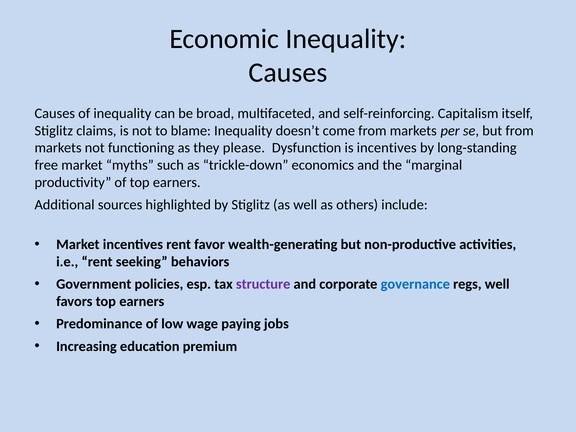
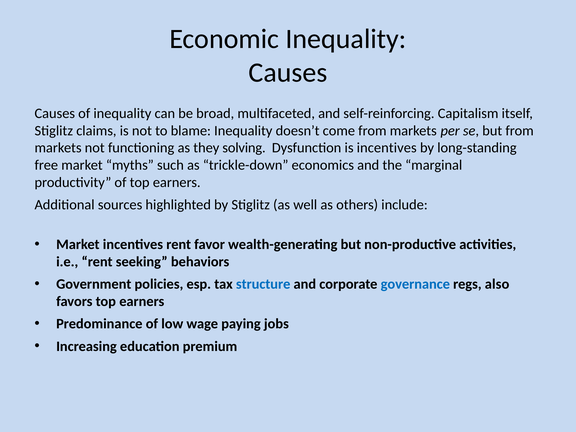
please: please -> solving
structure colour: purple -> blue
regs well: well -> also
